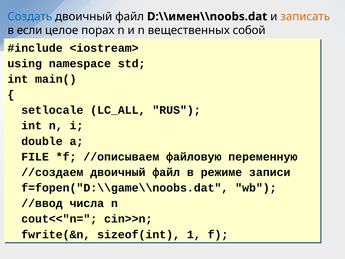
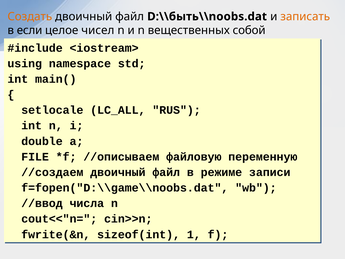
Создать colour: blue -> orange
D:\\имен\\noobs.dat: D:\\имен\\noobs.dat -> D:\\быть\\noobs.dat
порах: порах -> чисел
